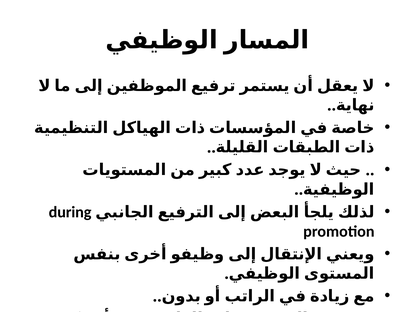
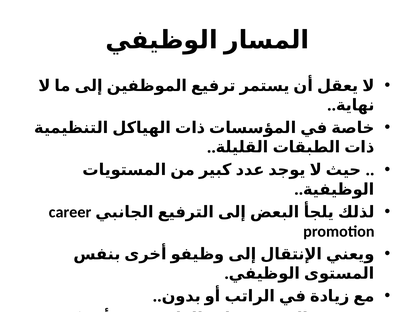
during: during -> career
